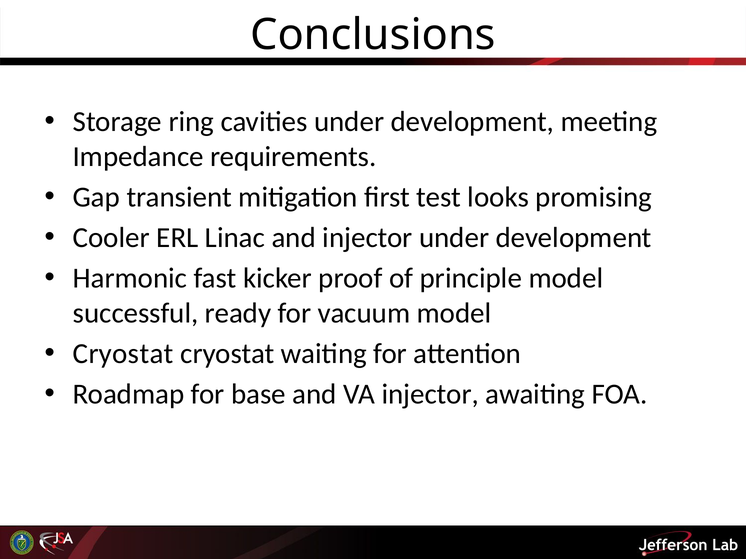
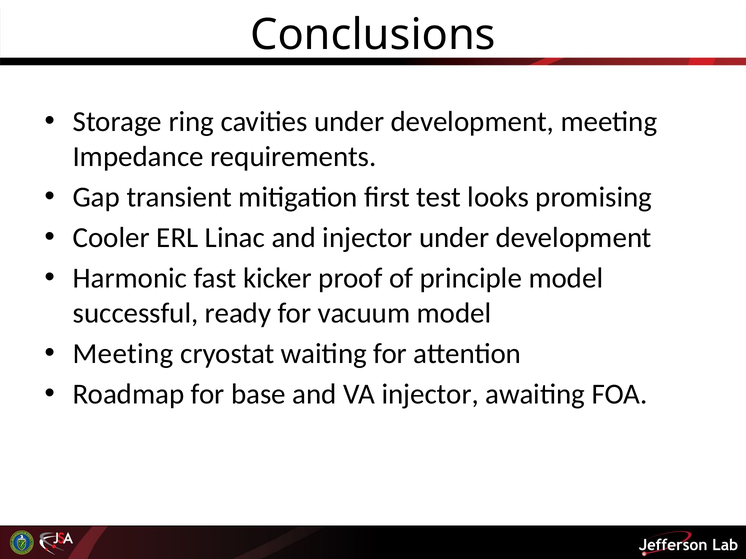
Cryostat at (123, 354): Cryostat -> Meeting
